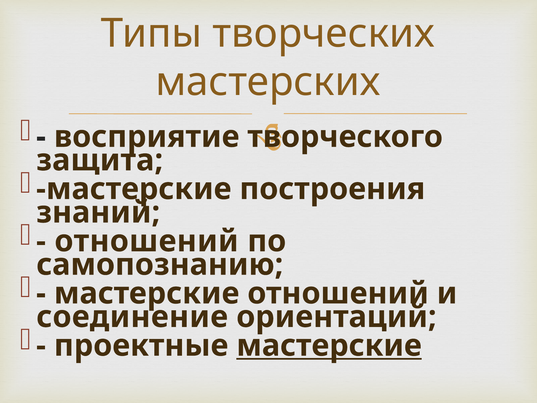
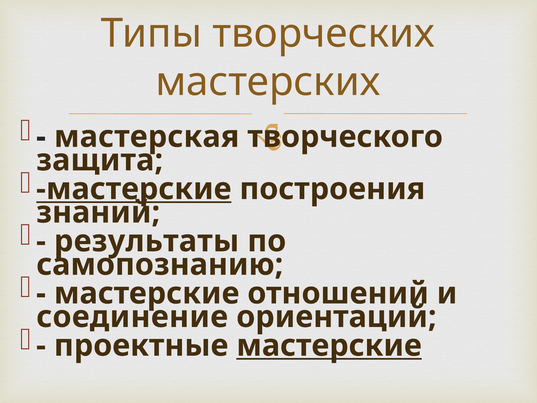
восприятие: восприятие -> мастерская
мастерские at (134, 189) underline: none -> present
отношений at (147, 241): отношений -> результаты
